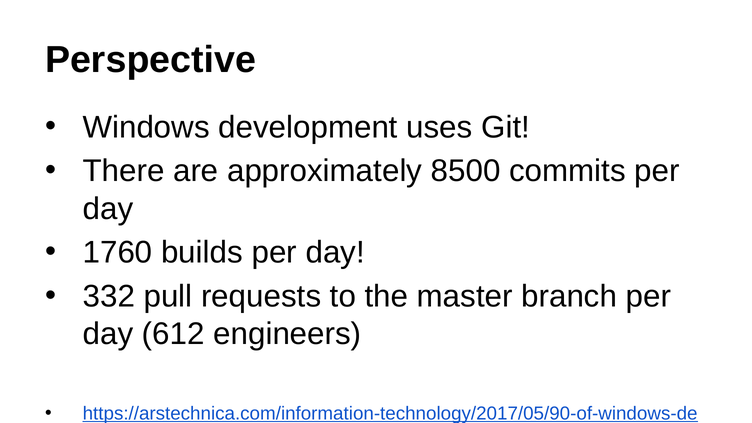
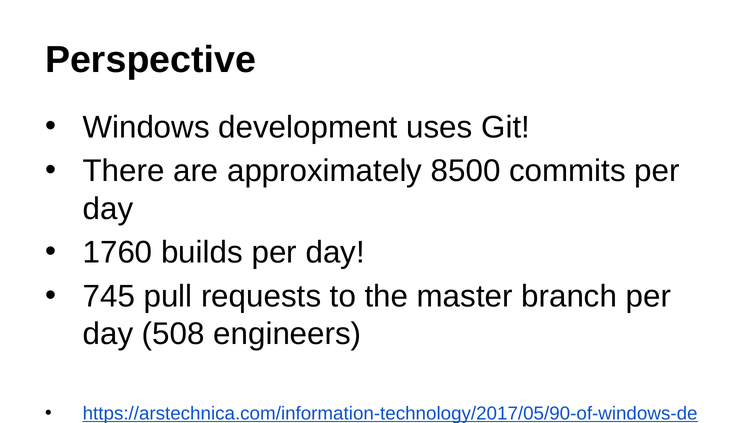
332: 332 -> 745
612: 612 -> 508
